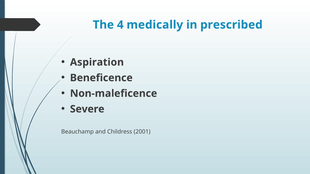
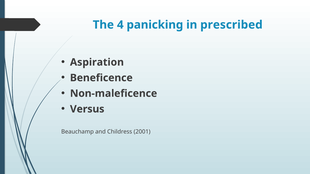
medically: medically -> panicking
Severe: Severe -> Versus
